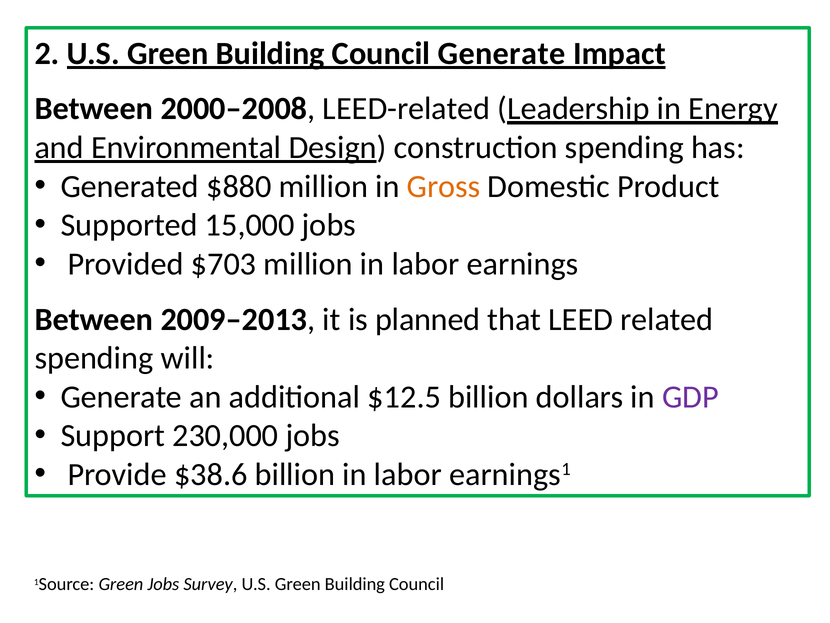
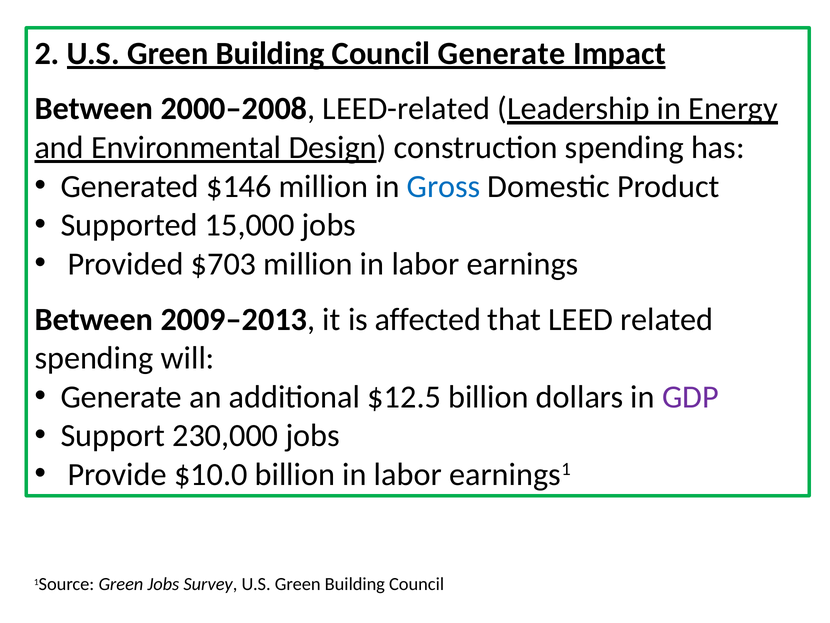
$880: $880 -> $146
Gross colour: orange -> blue
planned: planned -> affected
$38.6: $38.6 -> $10.0
